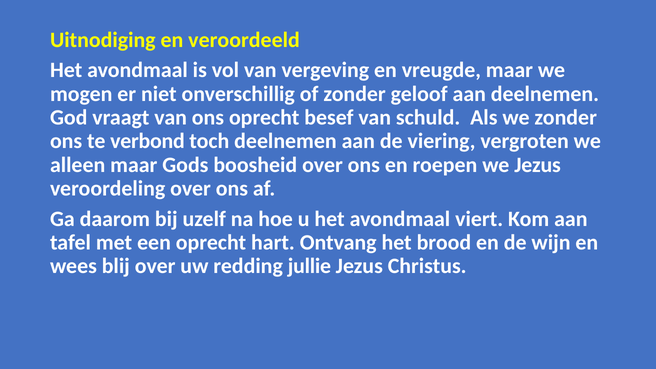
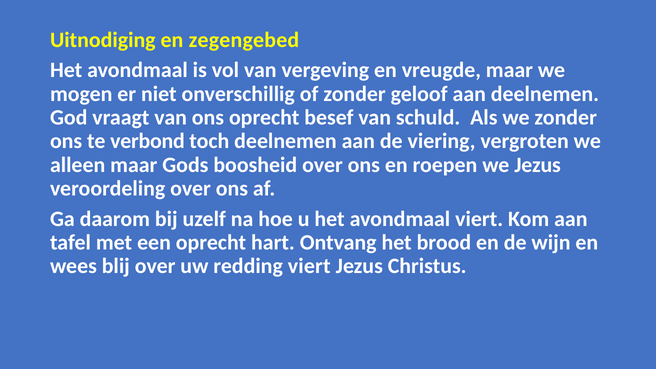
veroordeeld: veroordeeld -> zegengebed
redding jullie: jullie -> viert
